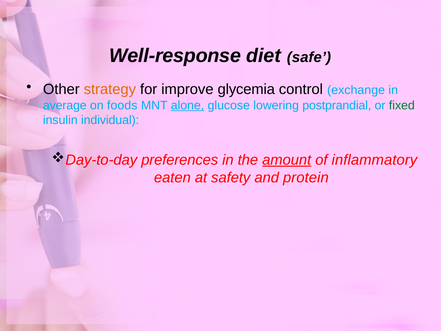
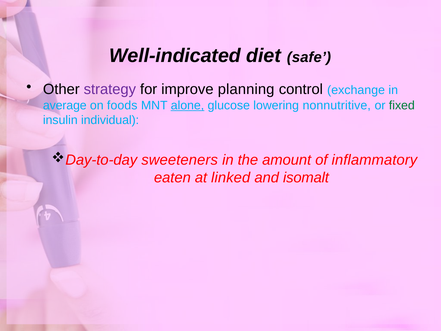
Well-response: Well-response -> Well-indicated
strategy colour: orange -> purple
glycemia: glycemia -> planning
postprandial: postprandial -> nonnutritive
preferences: preferences -> sweeteners
amount underline: present -> none
safety: safety -> linked
protein: protein -> isomalt
